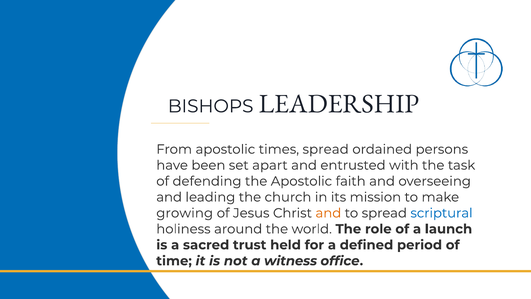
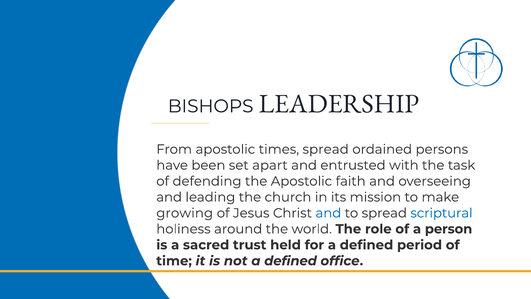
and at (328, 213) colour: orange -> blue
launch: launch -> person
not a witness: witness -> defined
